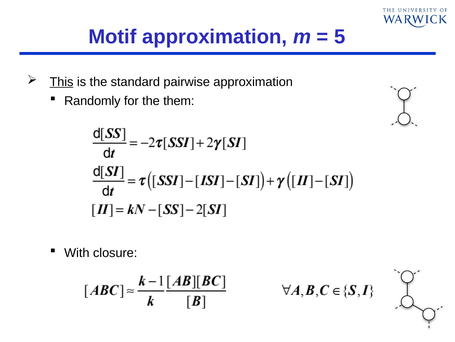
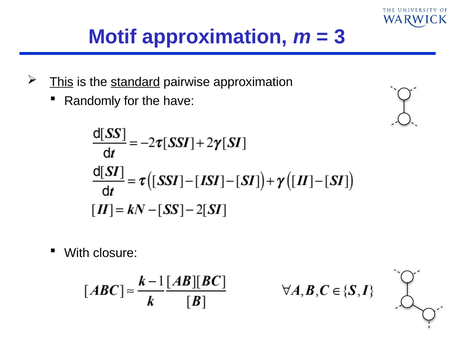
5: 5 -> 3
standard underline: none -> present
them: them -> have
